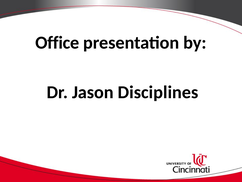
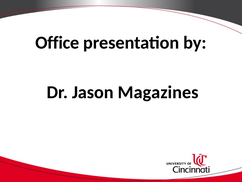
Disciplines: Disciplines -> Magazines
